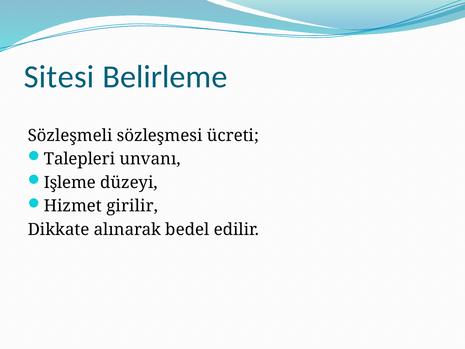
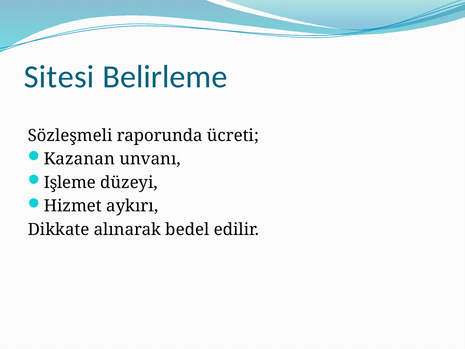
sözleşmesi: sözleşmesi -> raporunda
Talepleri: Talepleri -> Kazanan
girilir: girilir -> aykırı
